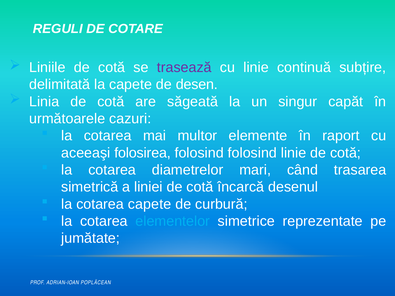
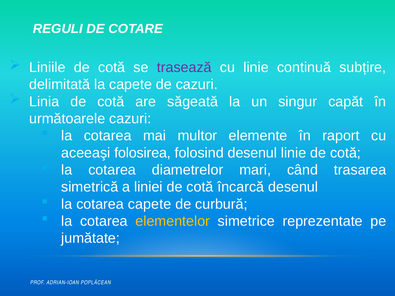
de desen: desen -> cazuri
folosind folosind: folosind -> desenul
elementelor colour: light blue -> yellow
